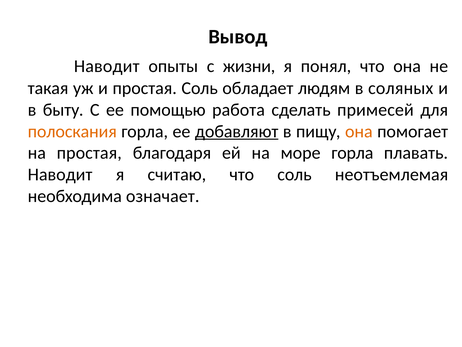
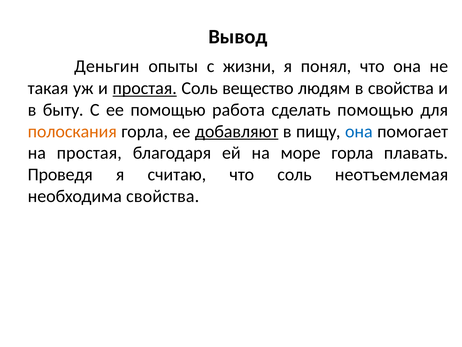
Наводит at (107, 66): Наводит -> Деньгин
простая at (145, 88) underline: none -> present
обладает: обладает -> вещество
в соляных: соляных -> свойства
сделать примесей: примесей -> помощью
она at (359, 131) colour: orange -> blue
Наводит at (60, 174): Наводит -> Проведя
необходима означает: означает -> свойства
